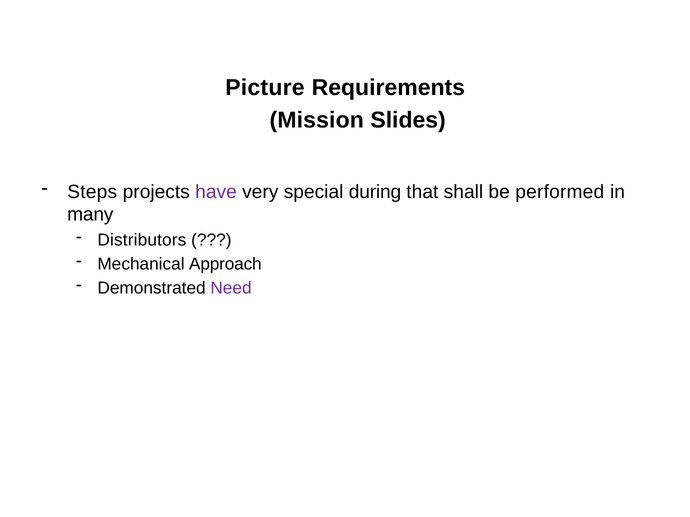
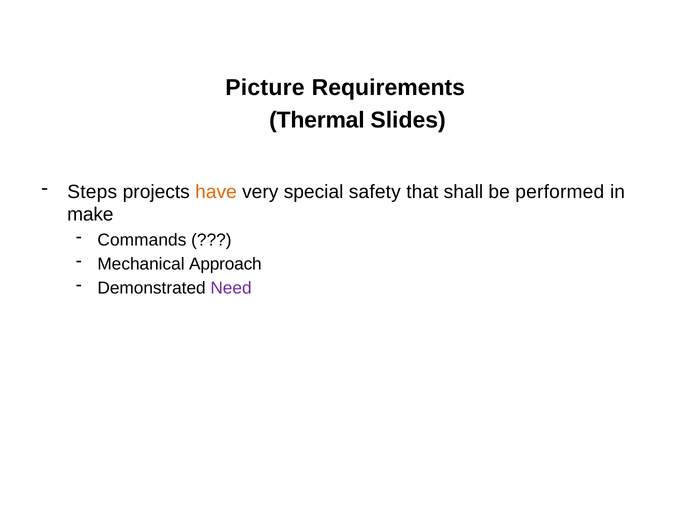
Mission: Mission -> Thermal
have colour: purple -> orange
during: during -> safety
many: many -> make
Distributors: Distributors -> Commands
